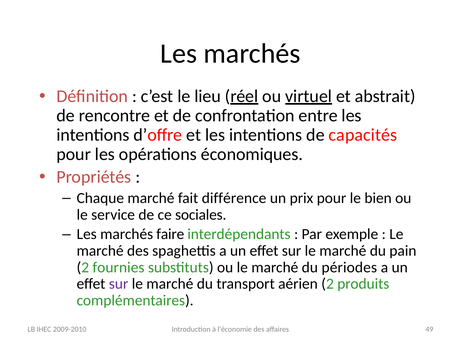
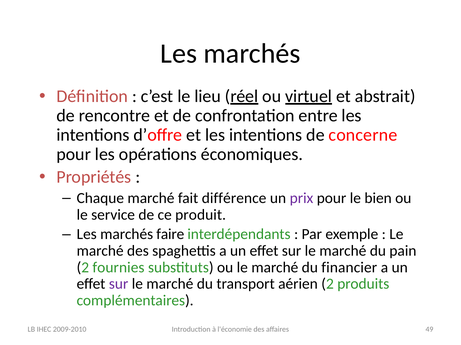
capacités: capacités -> concerne
prix colour: black -> purple
sociales: sociales -> produit
périodes: périodes -> financier
